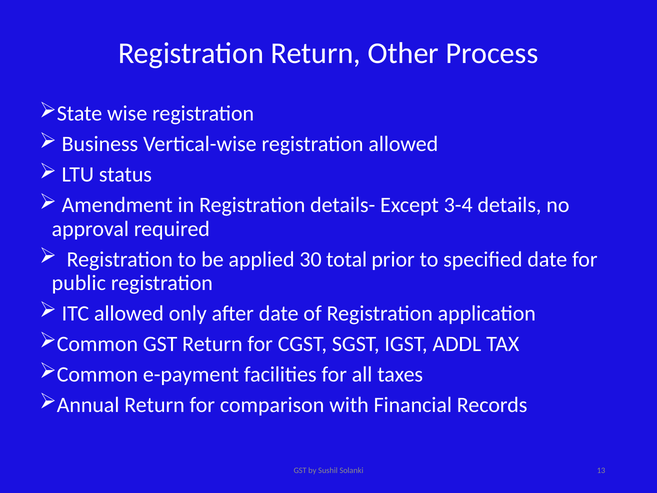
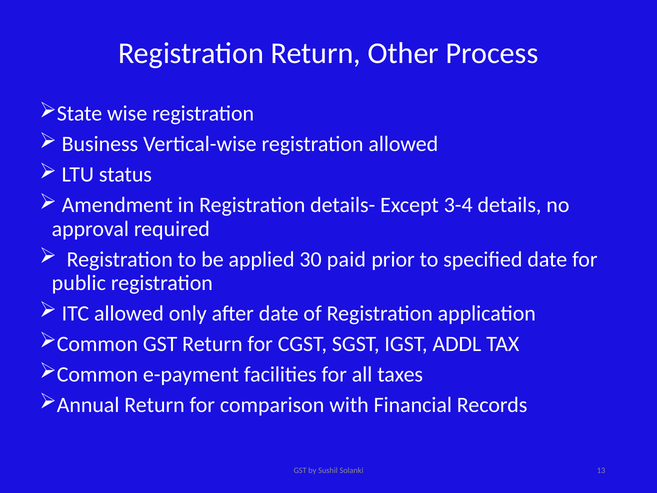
total: total -> paid
